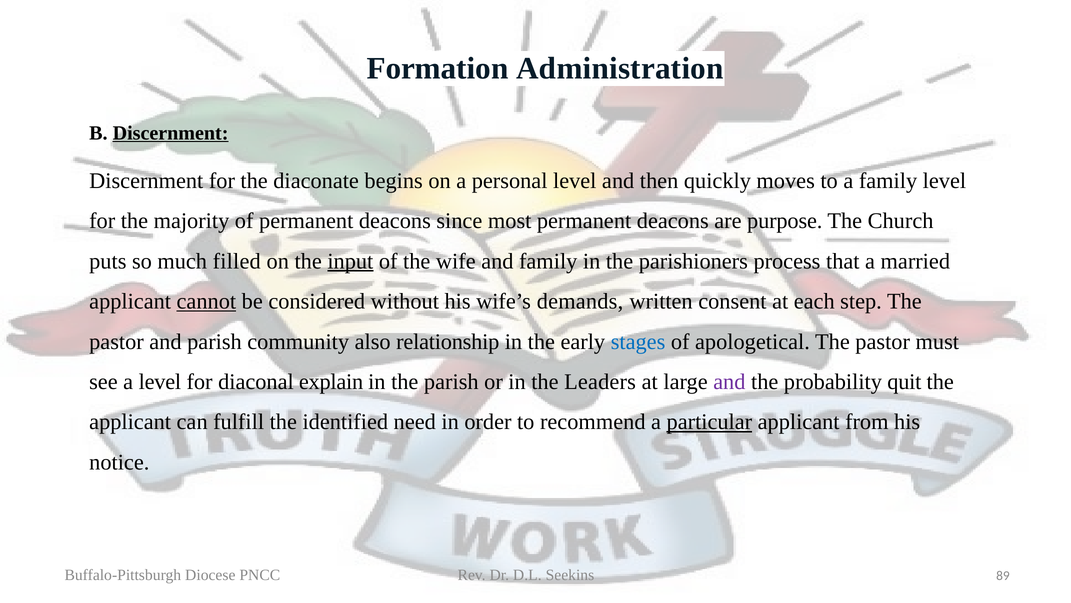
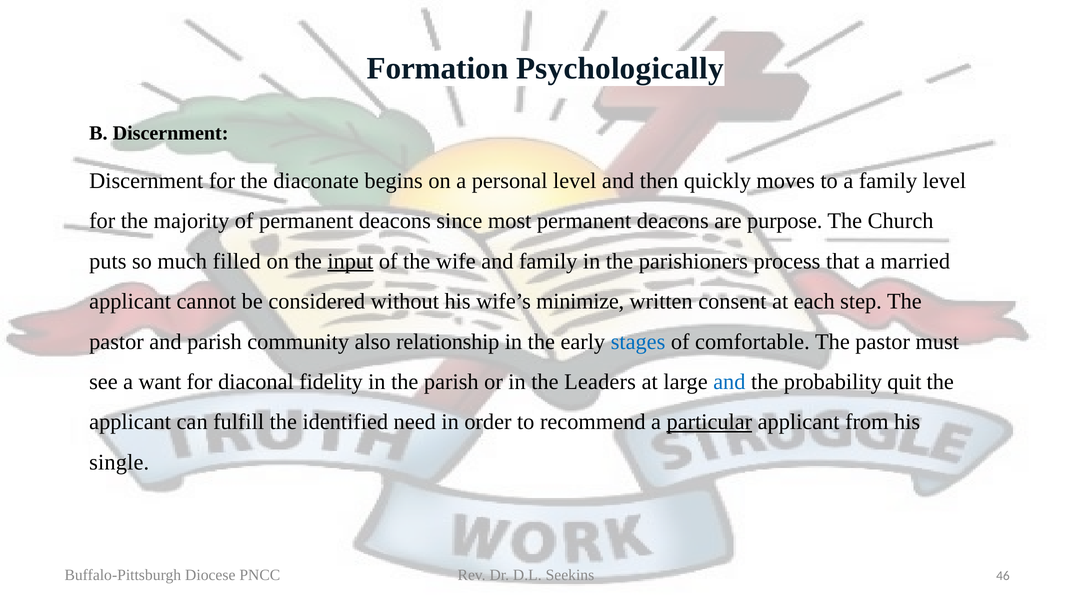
Administration: Administration -> Psychologically
Discernment at (171, 133) underline: present -> none
cannot underline: present -> none
demands: demands -> minimize
apologetical: apologetical -> comfortable
a level: level -> want
explain: explain -> fidelity
and at (729, 381) colour: purple -> blue
notice: notice -> single
89: 89 -> 46
